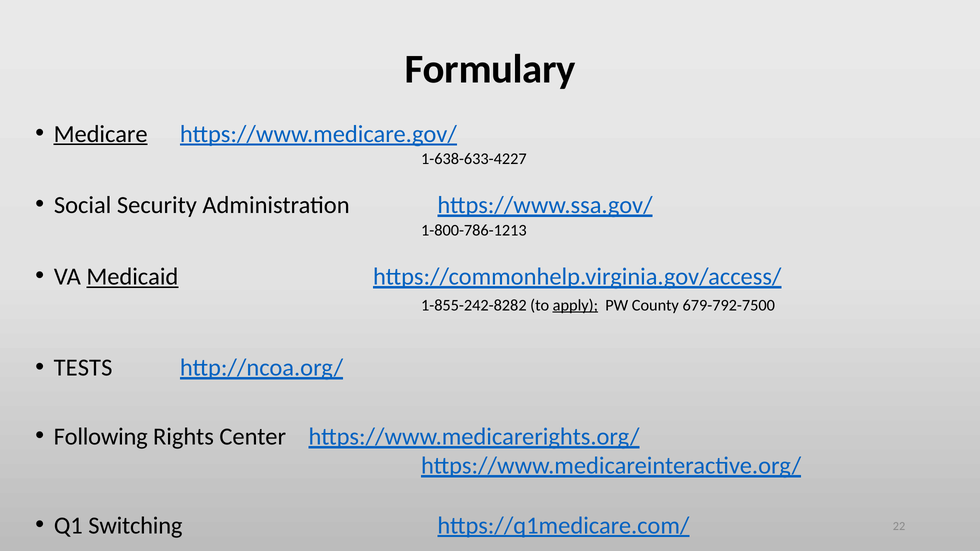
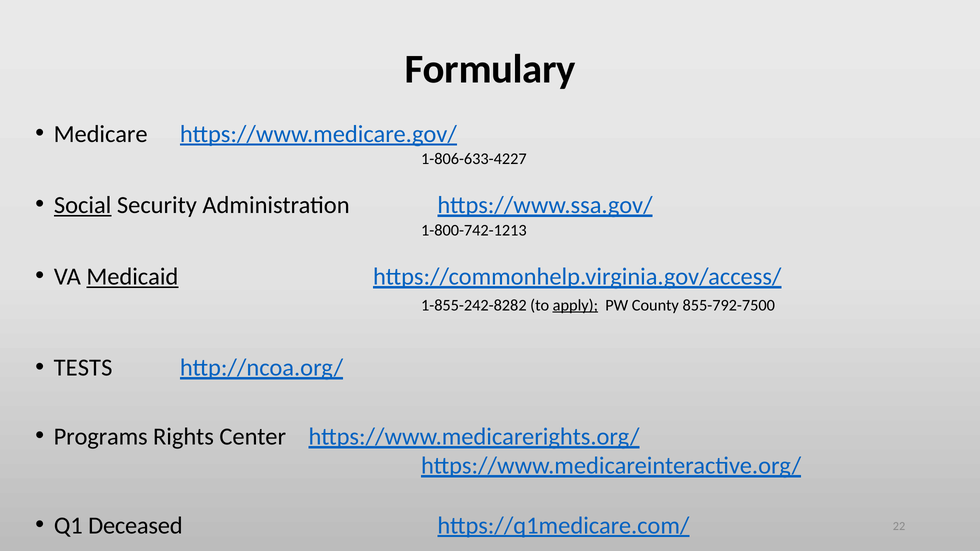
Medicare underline: present -> none
1-638-633-4227: 1-638-633-4227 -> 1-806-633-4227
Social underline: none -> present
1-800-786-1213: 1-800-786-1213 -> 1-800-742-1213
679-792-7500: 679-792-7500 -> 855-792-7500
Following: Following -> Programs
Switching: Switching -> Deceased
